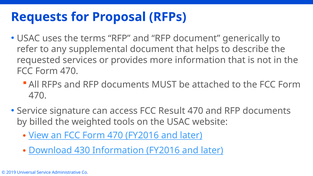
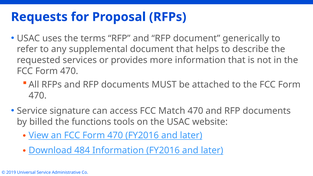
Result: Result -> Match
weighted: weighted -> functions
430: 430 -> 484
